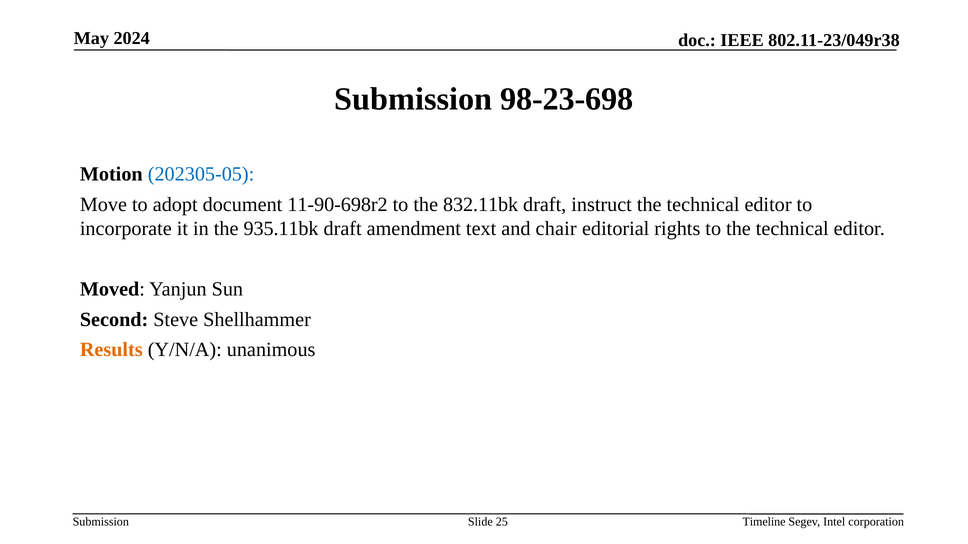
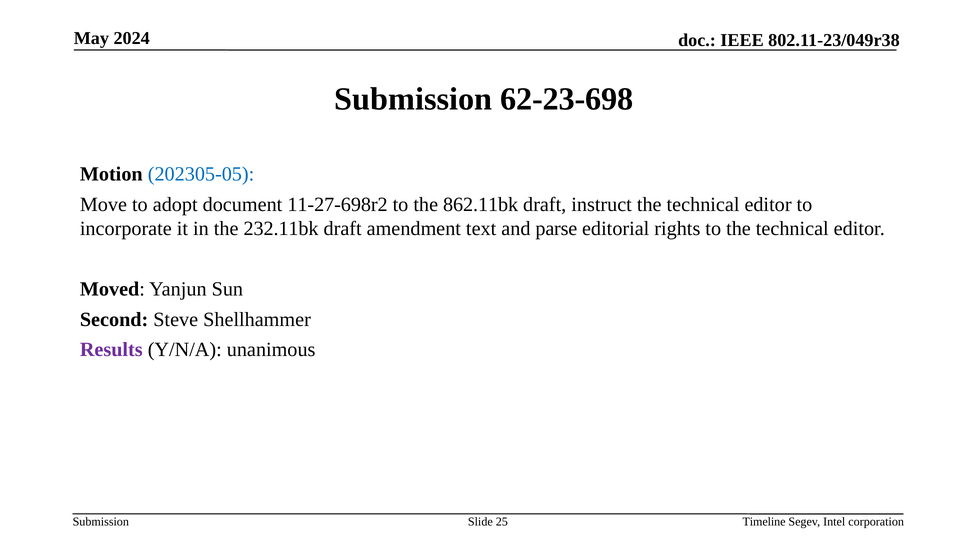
98-23-698: 98-23-698 -> 62-23-698
11-90-698r2: 11-90-698r2 -> 11-27-698r2
832.11bk: 832.11bk -> 862.11bk
935.11bk: 935.11bk -> 232.11bk
chair: chair -> parse
Results colour: orange -> purple
